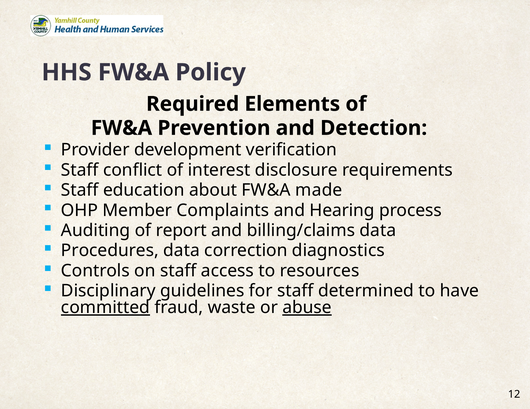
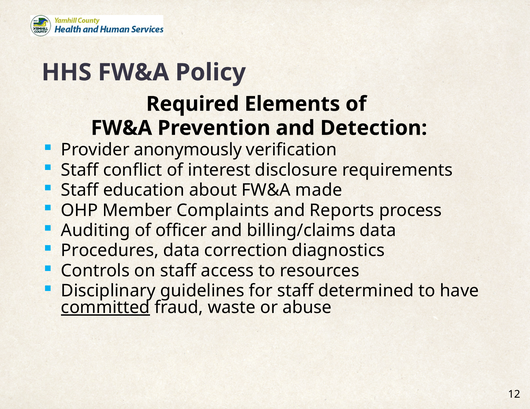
development: development -> anonymously
Hearing: Hearing -> Reports
report: report -> officer
abuse underline: present -> none
